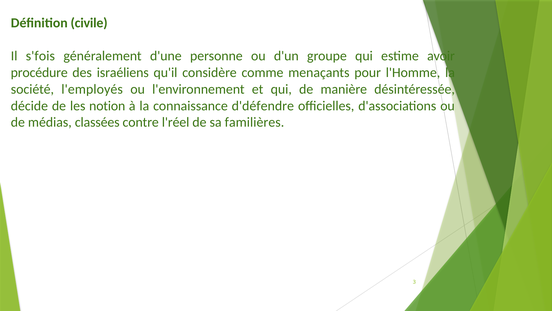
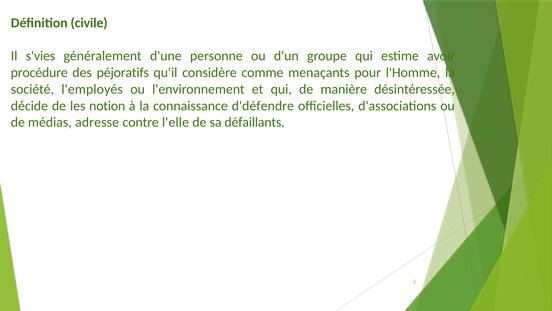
s'fois: s'fois -> s'vies
israéliens: israéliens -> péjoratifs
classées: classées -> adresse
l'réel: l'réel -> l'elle
familières: familières -> défaillants
